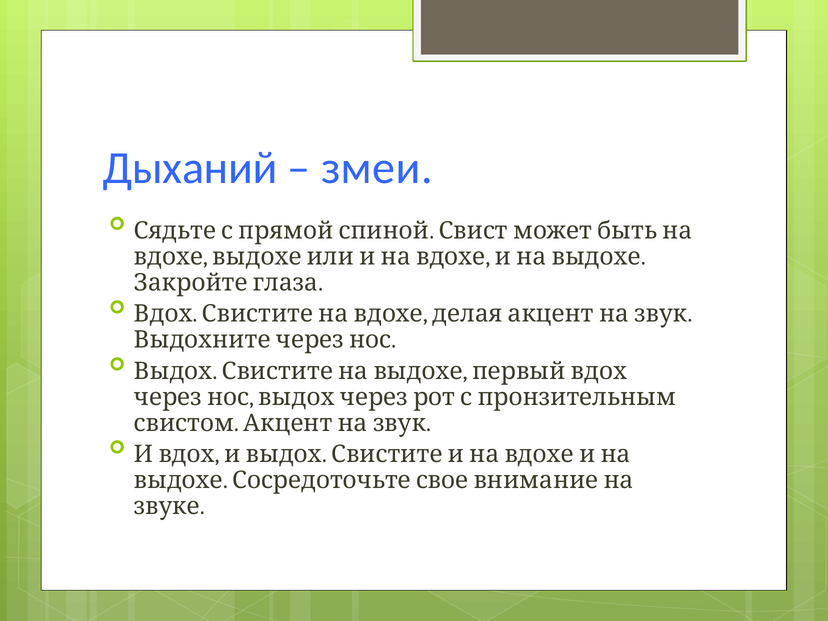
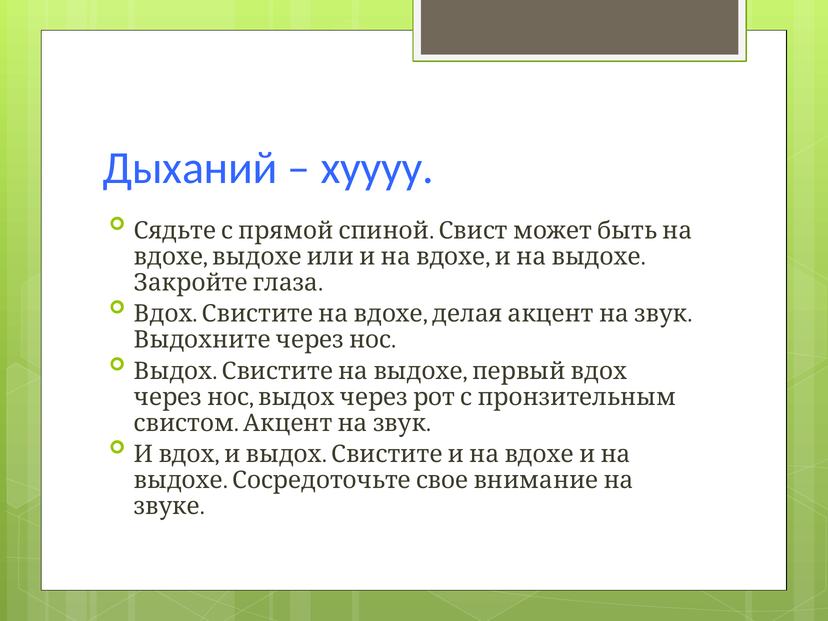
змеи: змеи -> хуууу
